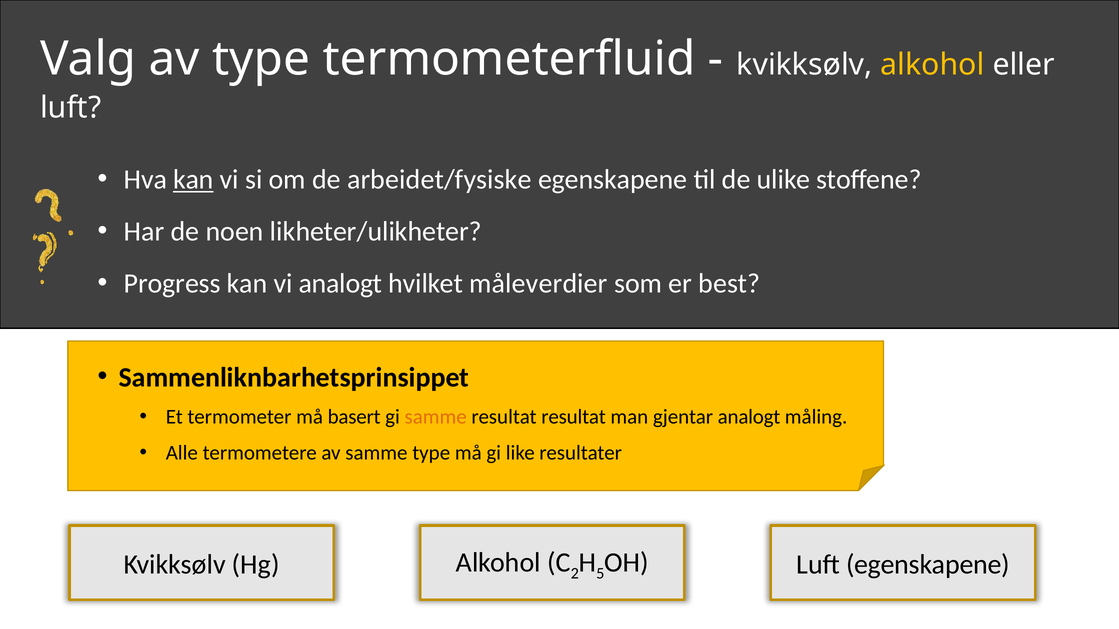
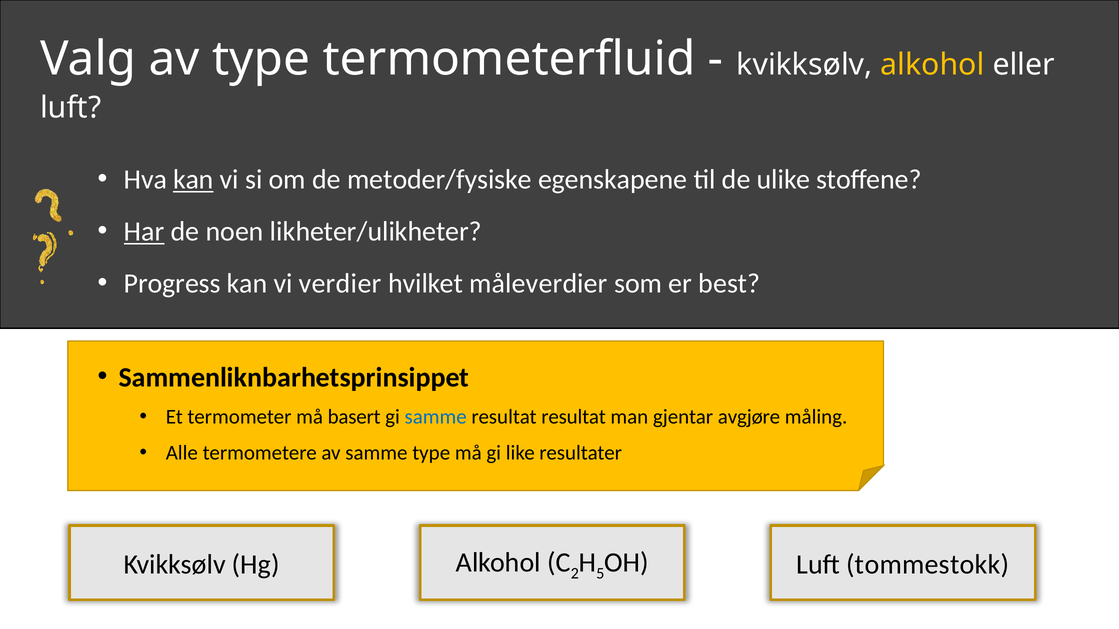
arbeidet/fysiske: arbeidet/fysiske -> metoder/fysiske
Har underline: none -> present
vi analogt: analogt -> verdier
samme at (436, 417) colour: orange -> blue
gjentar analogt: analogt -> avgjøre
Luft egenskapene: egenskapene -> tommestokk
